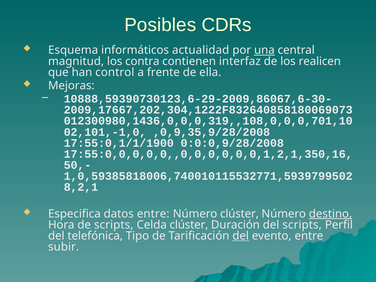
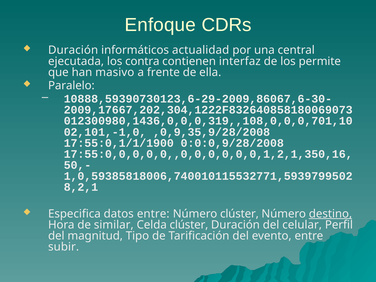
Posibles: Posibles -> Enfoque
Esquema at (73, 50): Esquema -> Duración
una underline: present -> none
magnitud: magnitud -> ejecutada
realicen: realicen -> permite
control: control -> masivo
Mejoras: Mejoras -> Paralelo
de scripts: scripts -> similar
del scripts: scripts -> celular
telefónica: telefónica -> magnitud
del at (241, 236) underline: present -> none
